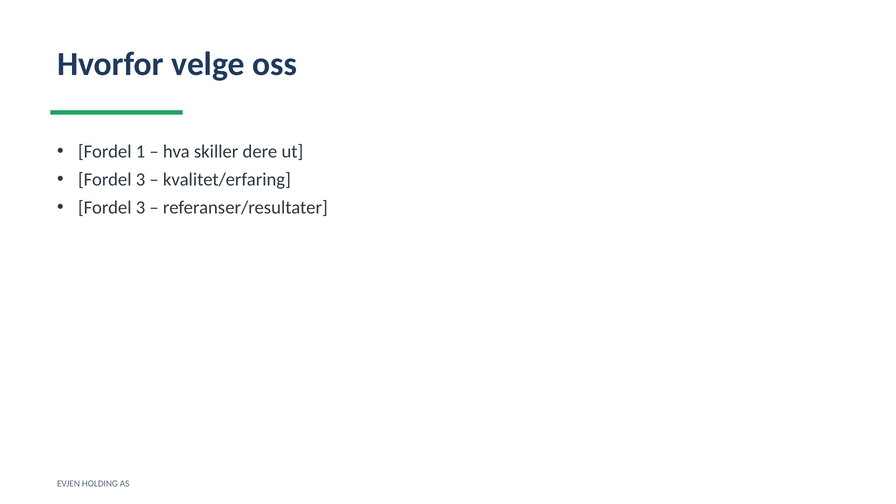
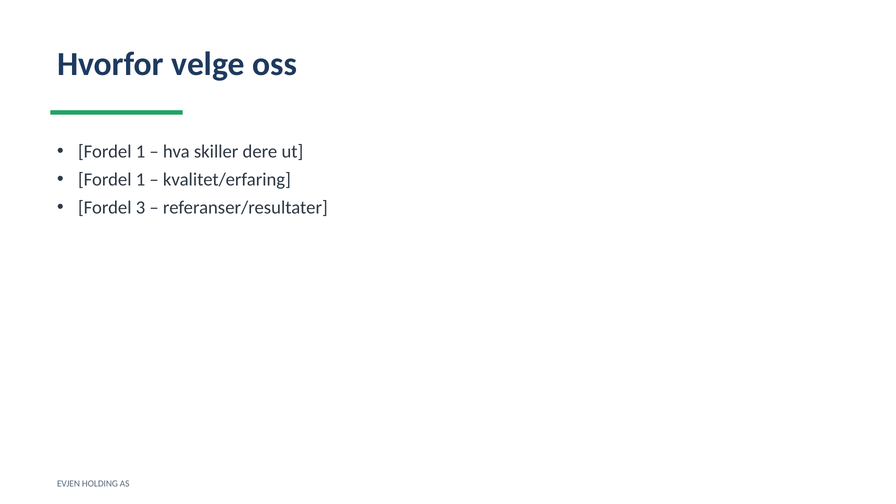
3 at (141, 180): 3 -> 1
